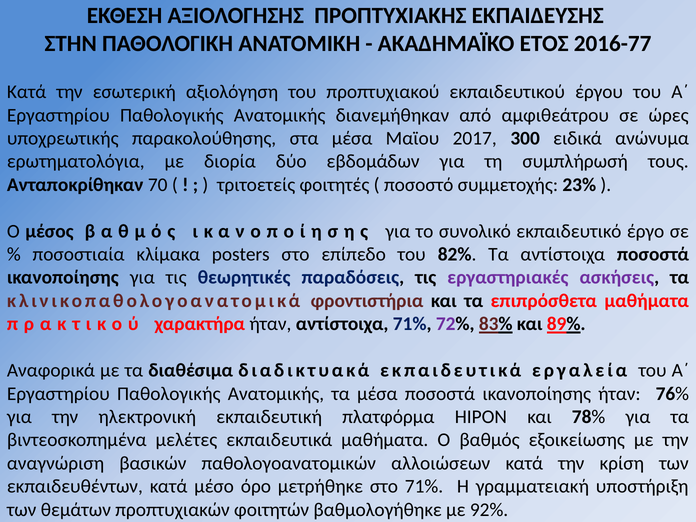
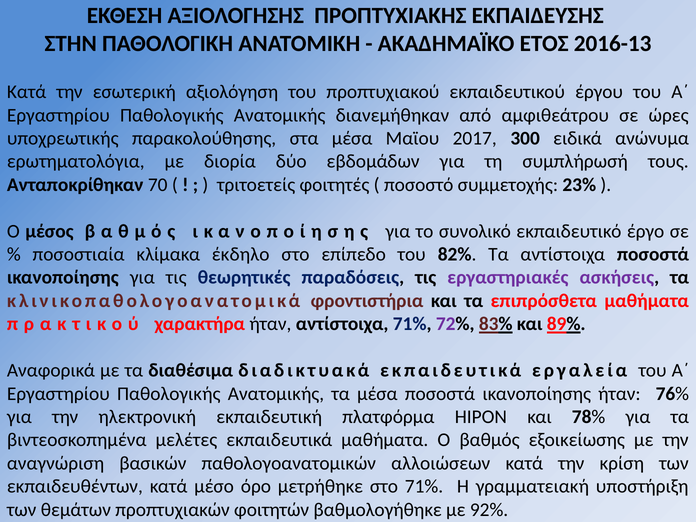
2016-77: 2016-77 -> 2016-13
posters: posters -> έκδηλο
